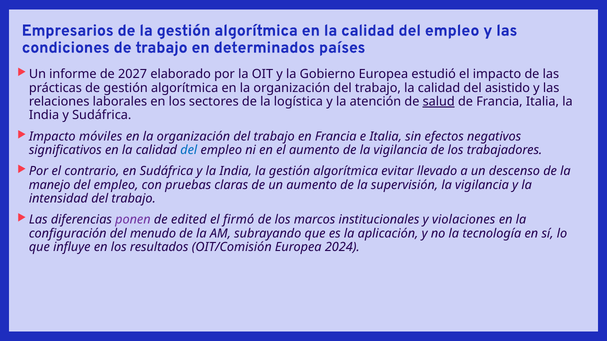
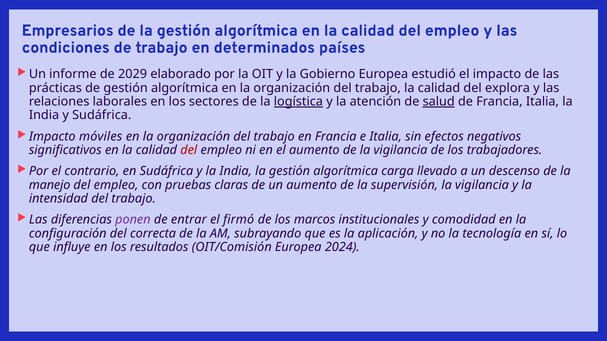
2027: 2027 -> 2029
asistido: asistido -> explora
logística underline: none -> present
del at (189, 150) colour: blue -> red
evitar: evitar -> carga
edited: edited -> entrar
violaciones: violaciones -> comodidad
menudo: menudo -> correcta
